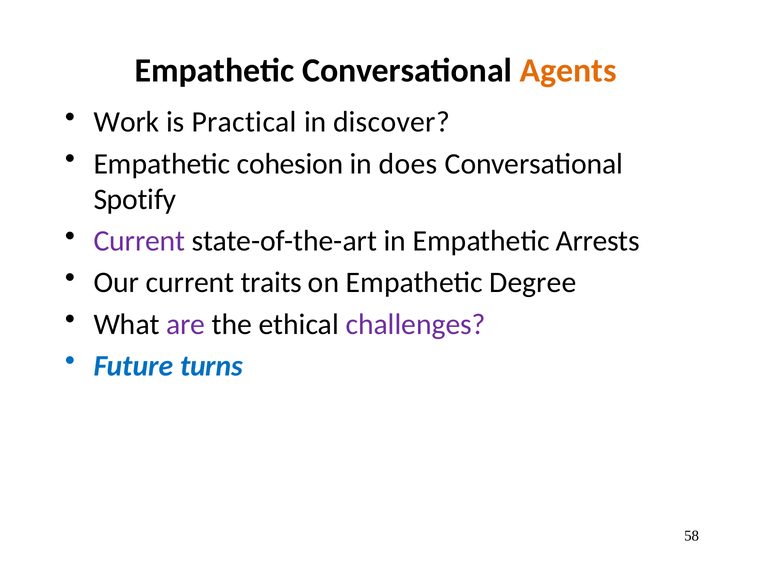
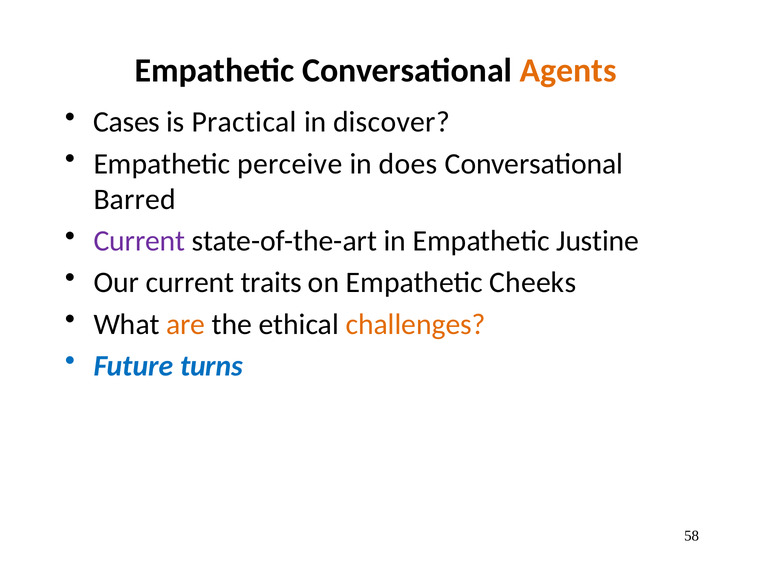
Work: Work -> Cases
cohesion: cohesion -> perceive
Spotify: Spotify -> Barred
Arrests: Arrests -> Justine
Degree: Degree -> Cheeks
are colour: purple -> orange
challenges colour: purple -> orange
